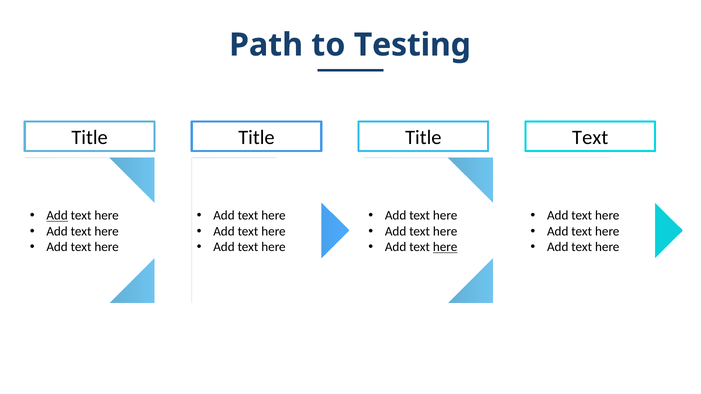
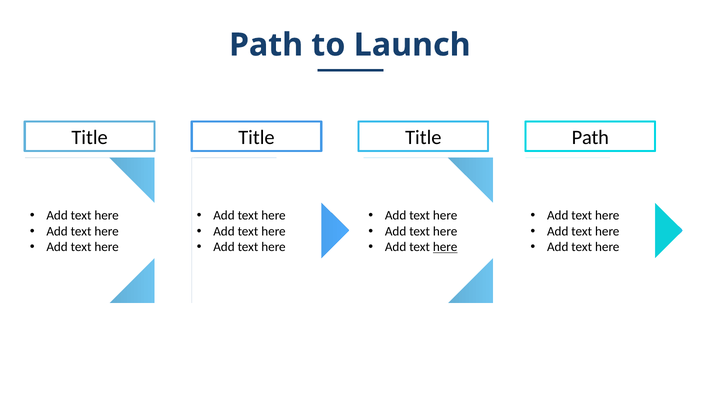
Testing: Testing -> Launch
Title Text: Text -> Path
Add at (57, 216) underline: present -> none
